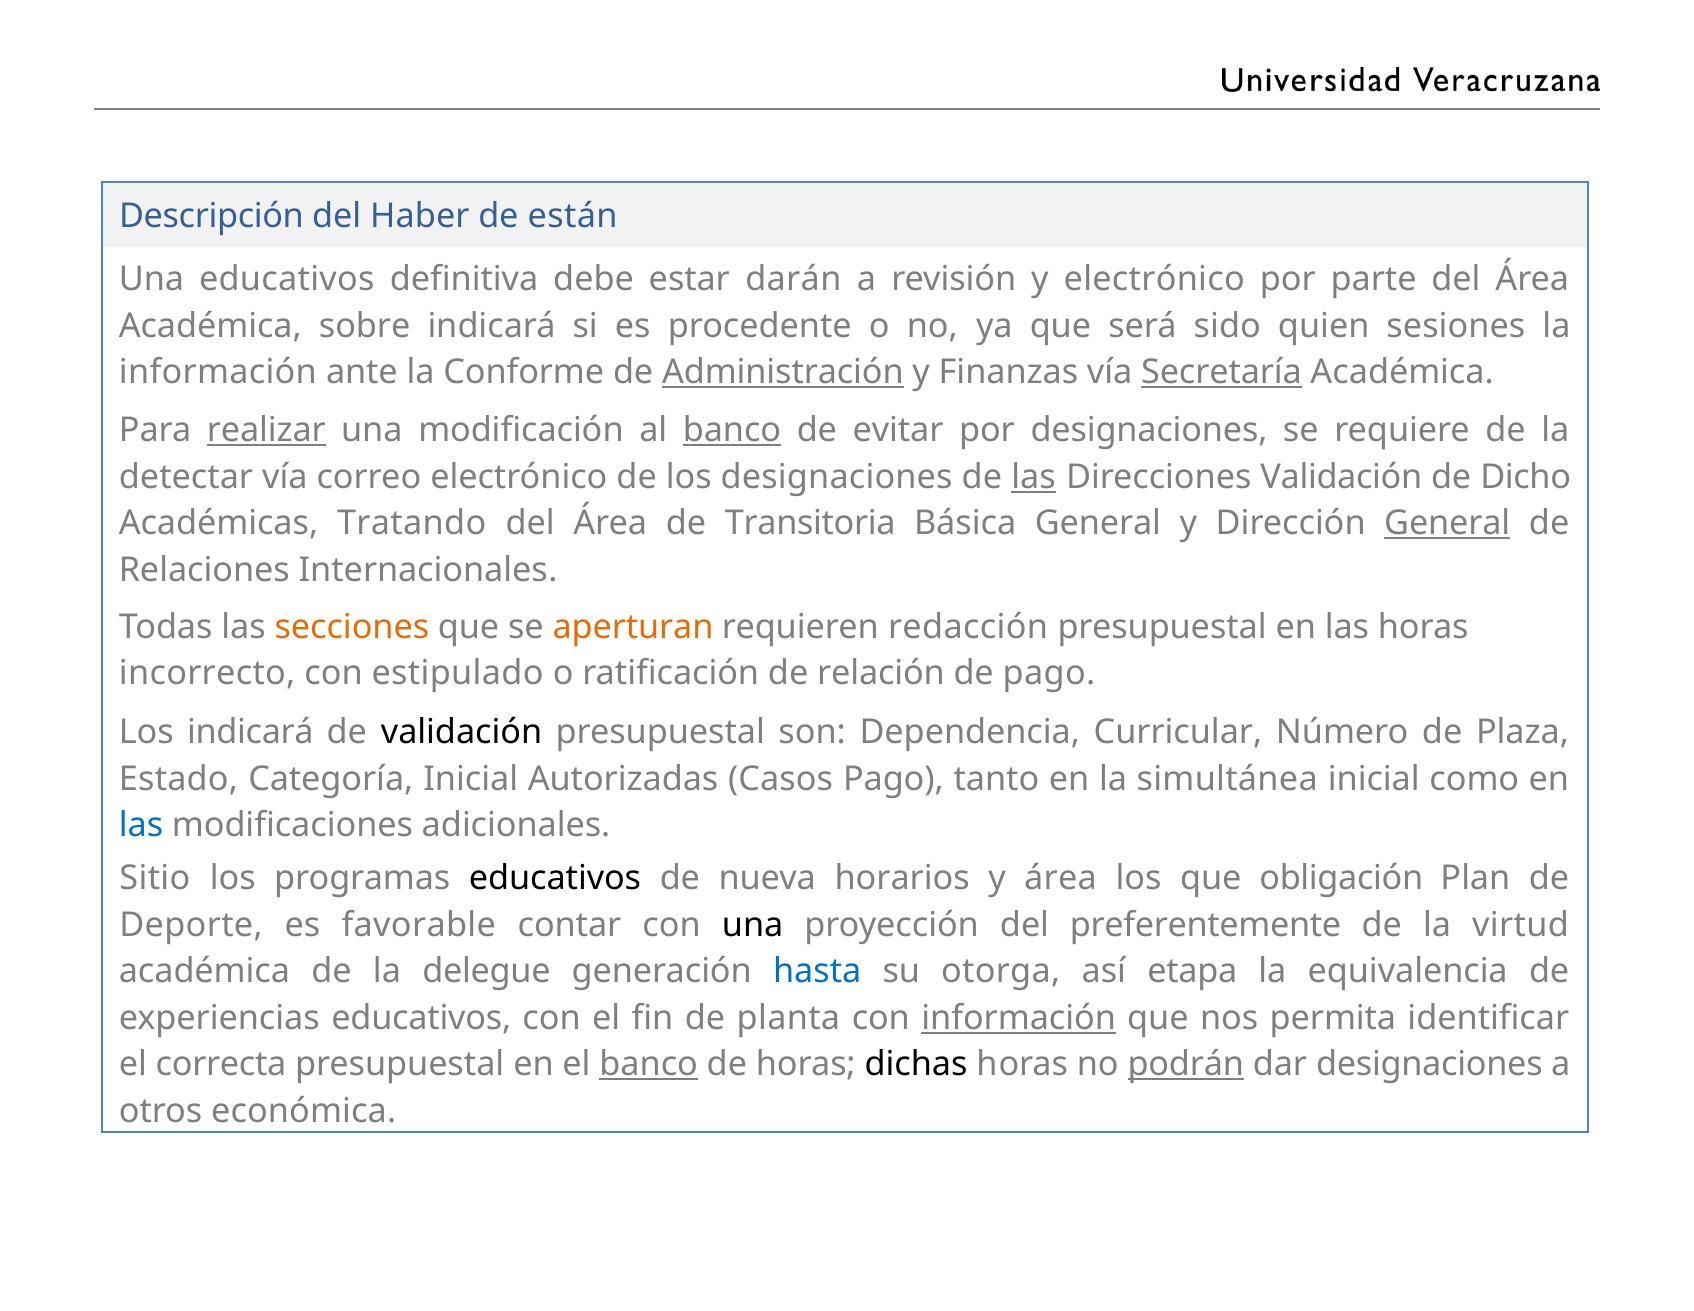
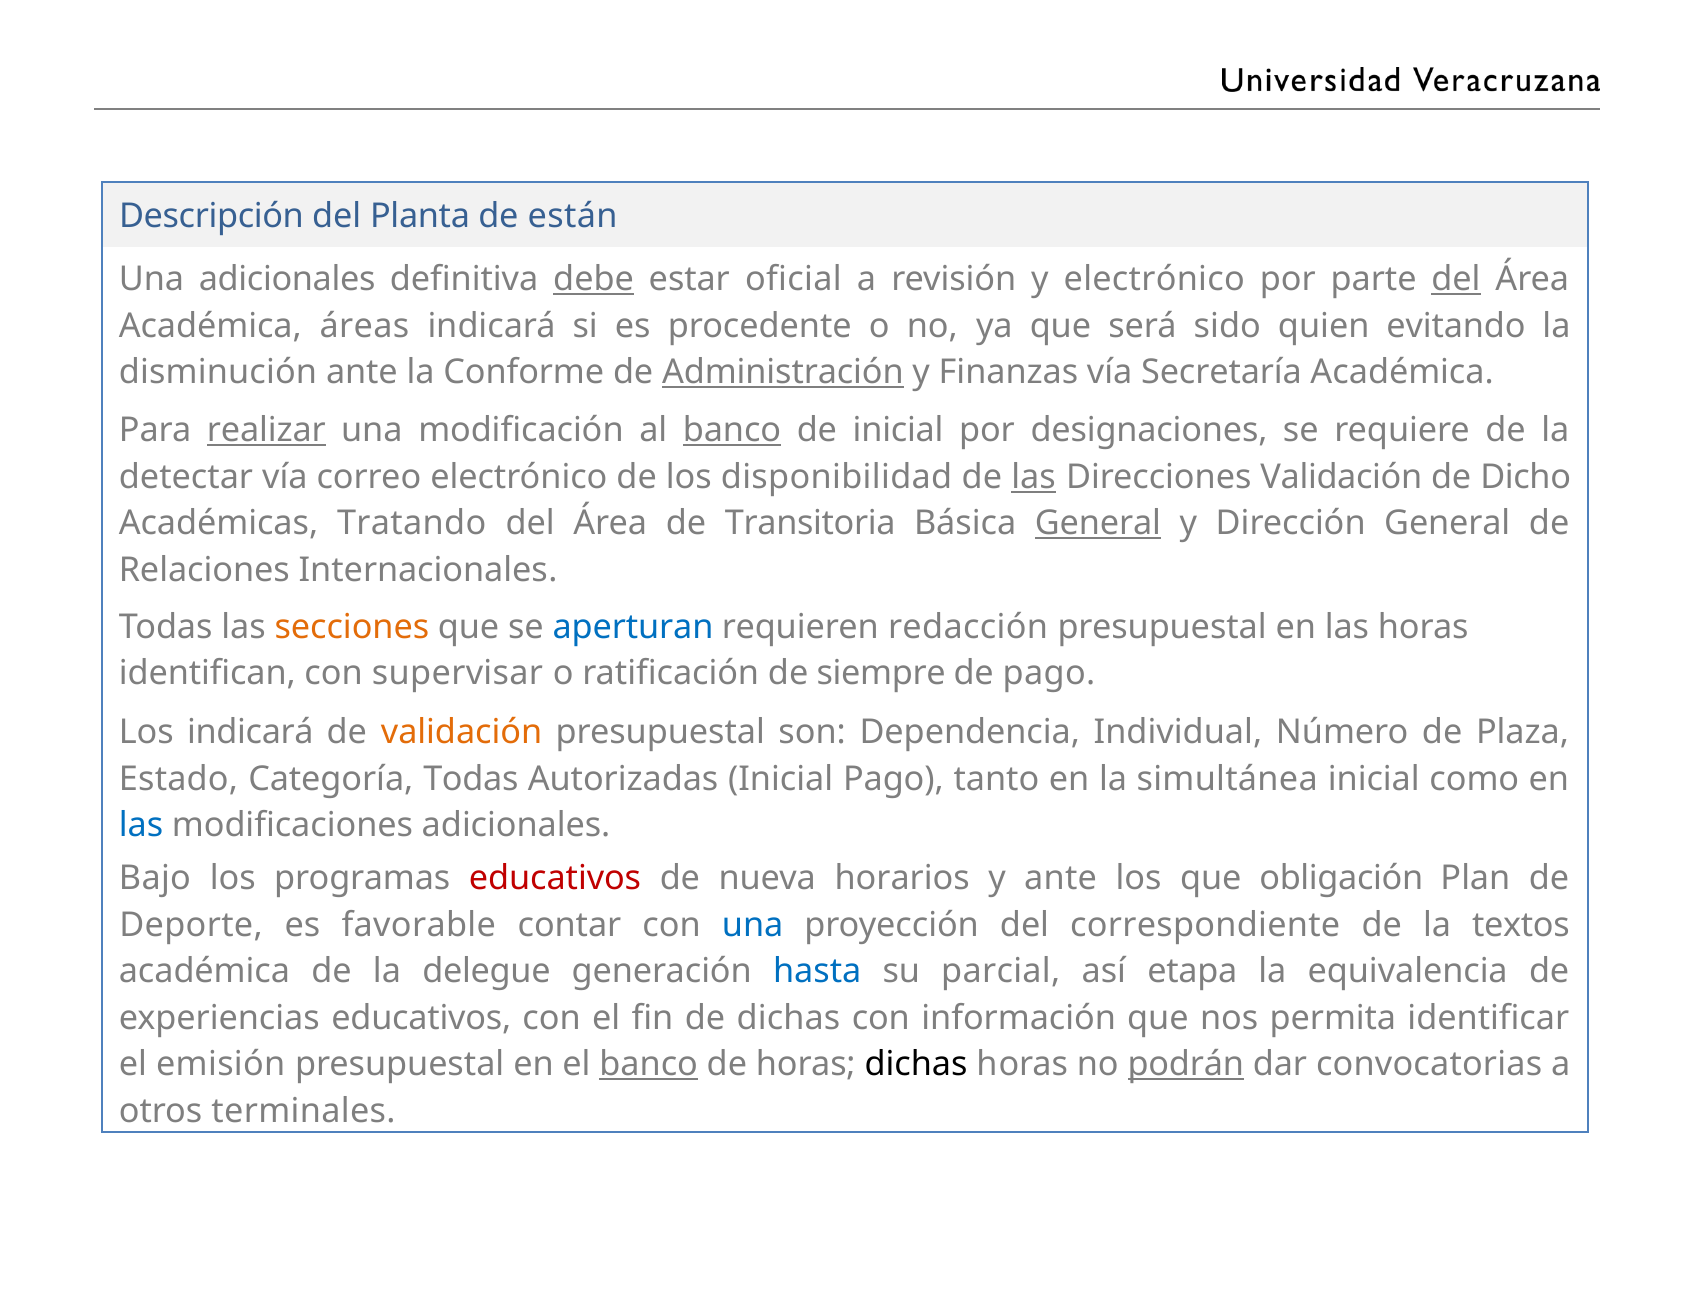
Haber: Haber -> Planta
Una educativos: educativos -> adicionales
debe underline: none -> present
darán: darán -> oficial
del at (1456, 279) underline: none -> present
sobre: sobre -> áreas
sesiones: sesiones -> evitando
información at (218, 372): información -> disminución
Secretaría underline: present -> none
de evitar: evitar -> inicial
los designaciones: designaciones -> disponibilidad
General at (1098, 524) underline: none -> present
General at (1447, 524) underline: present -> none
aperturan colour: orange -> blue
incorrecto: incorrecto -> identifican
estipulado: estipulado -> supervisar
relación: relación -> siempre
validación at (462, 733) colour: black -> orange
Curricular: Curricular -> Individual
Categoría Inicial: Inicial -> Todas
Autorizadas Casos: Casos -> Inicial
Sitio: Sitio -> Bajo
educativos at (555, 879) colour: black -> red
y área: área -> ante
una at (753, 925) colour: black -> blue
preferentemente: preferentemente -> correspondiente
virtud: virtud -> textos
otorga: otorga -> parcial
de planta: planta -> dichas
información at (1019, 1018) underline: present -> none
correcta: correcta -> emisión
dar designaciones: designaciones -> convocatorias
económica: económica -> terminales
